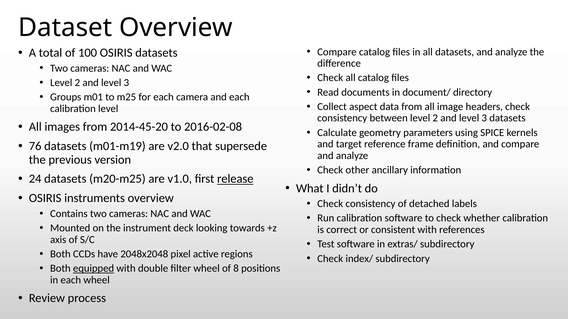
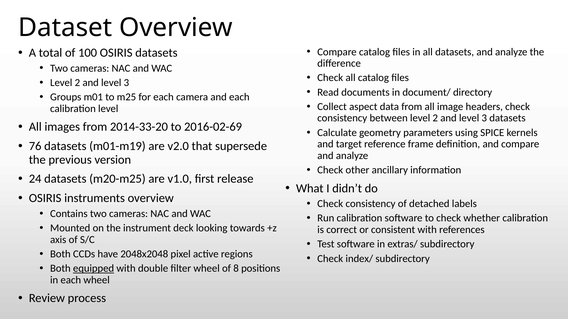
2014-45-20: 2014-45-20 -> 2014-33-20
2016-02-08: 2016-02-08 -> 2016-02-69
release underline: present -> none
